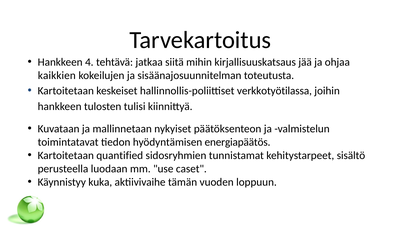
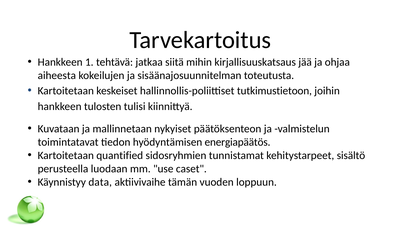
4: 4 -> 1
kaikkien: kaikkien -> aiheesta
verkkotyötilassa: verkkotyötilassa -> tutkimustietoon
kuka: kuka -> data
